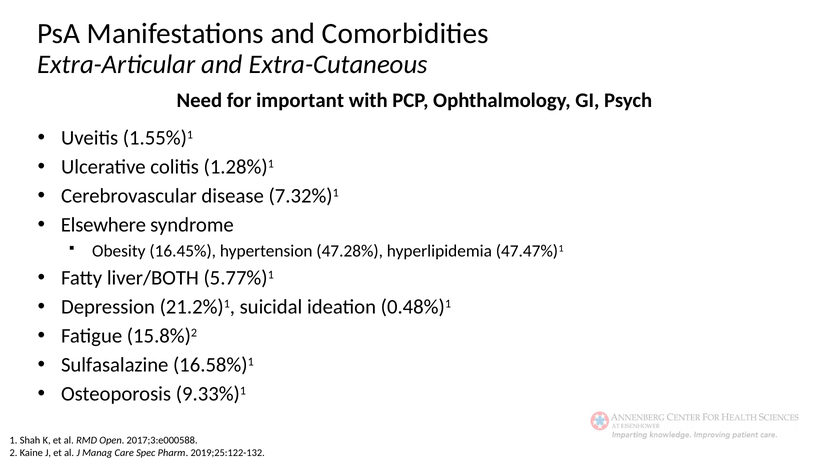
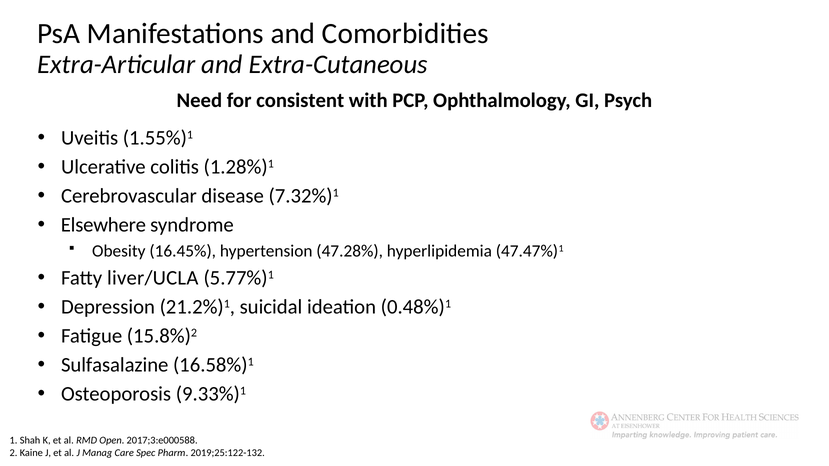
important: important -> consistent
liver/BOTH: liver/BOTH -> liver/UCLA
